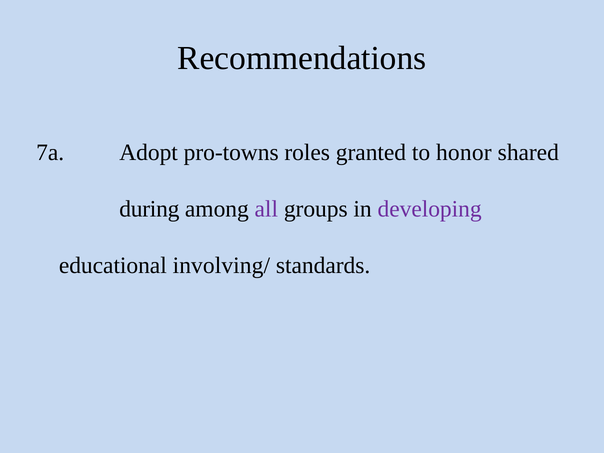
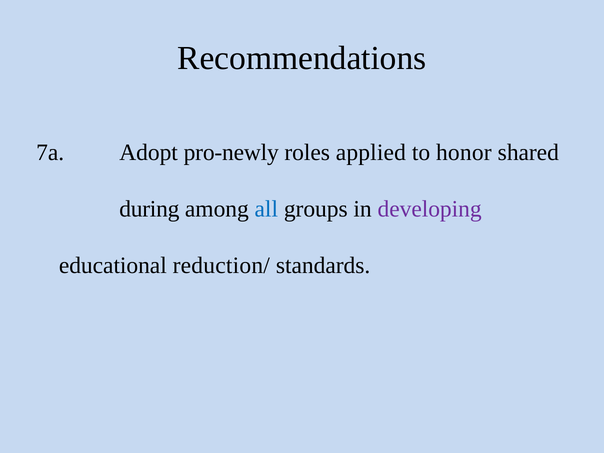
pro-towns: pro-towns -> pro-newly
granted: granted -> applied
all colour: purple -> blue
involving/: involving/ -> reduction/
